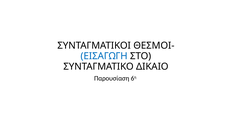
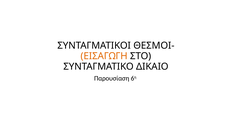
ΕΙΣΑΓΩΓΗ colour: blue -> orange
